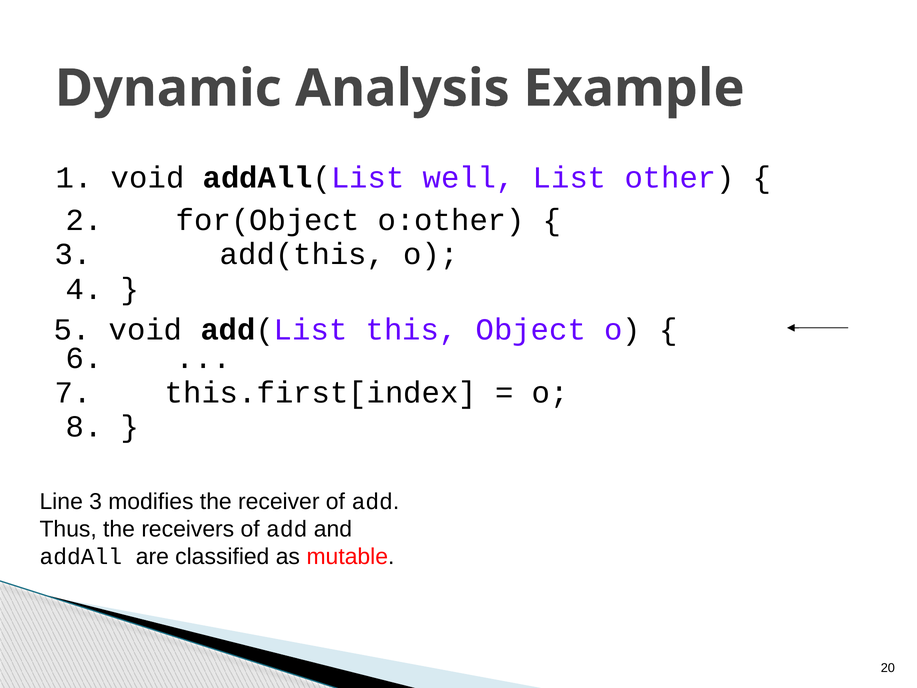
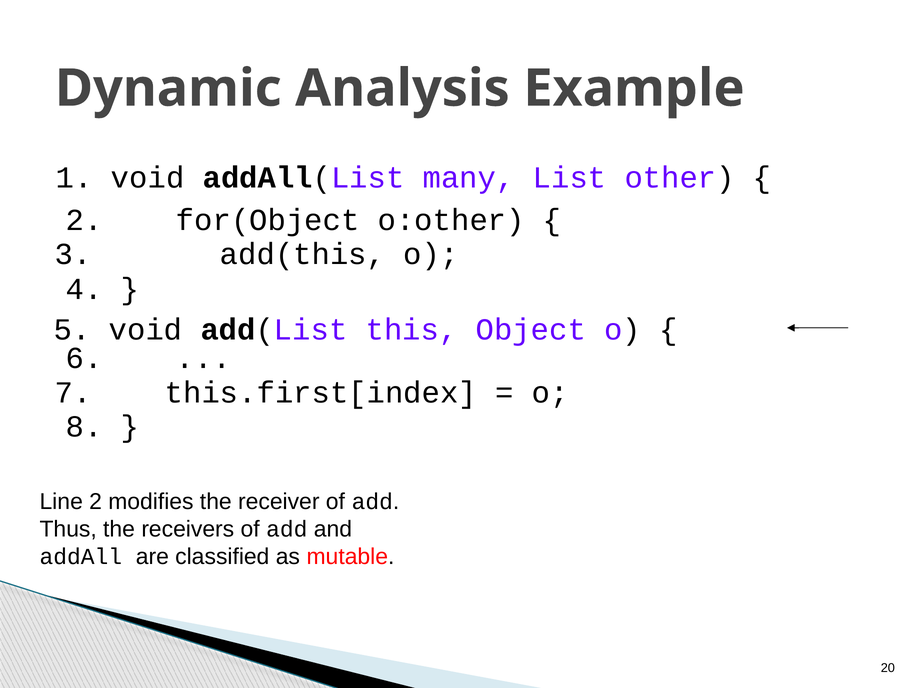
well: well -> many
Line 3: 3 -> 2
